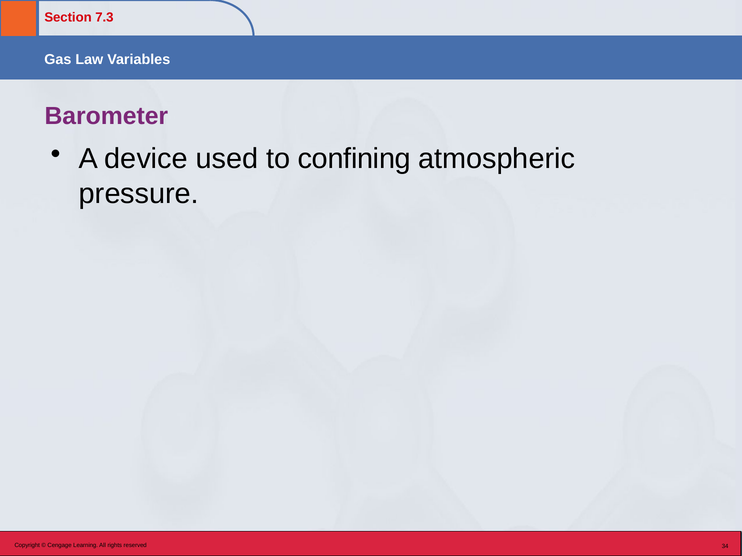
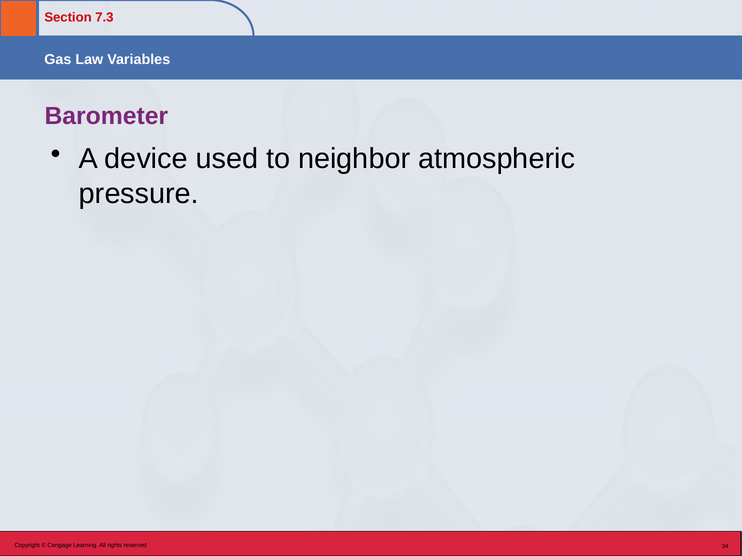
confining: confining -> neighbor
